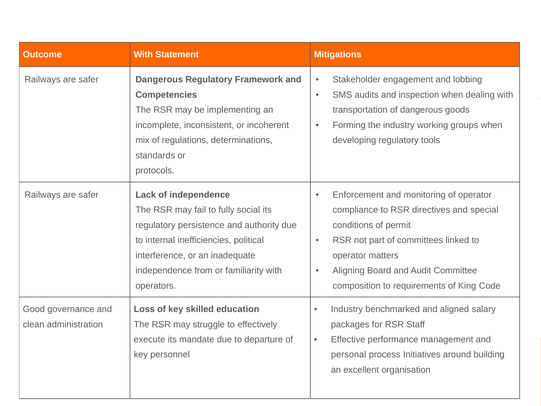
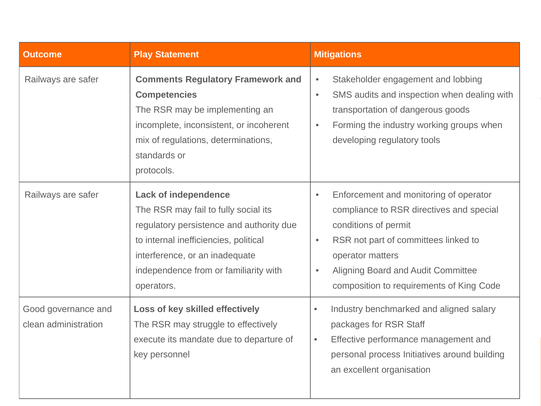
Outcome With: With -> Play
safer Dangerous: Dangerous -> Comments
skilled education: education -> effectively
